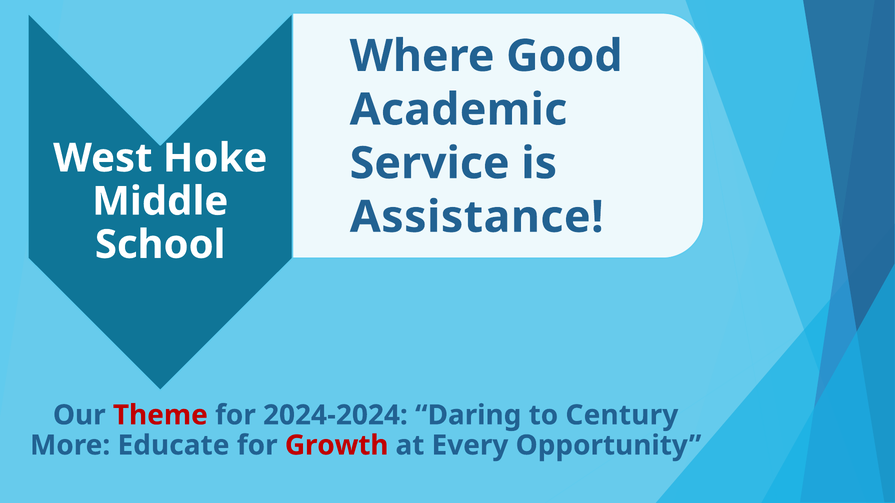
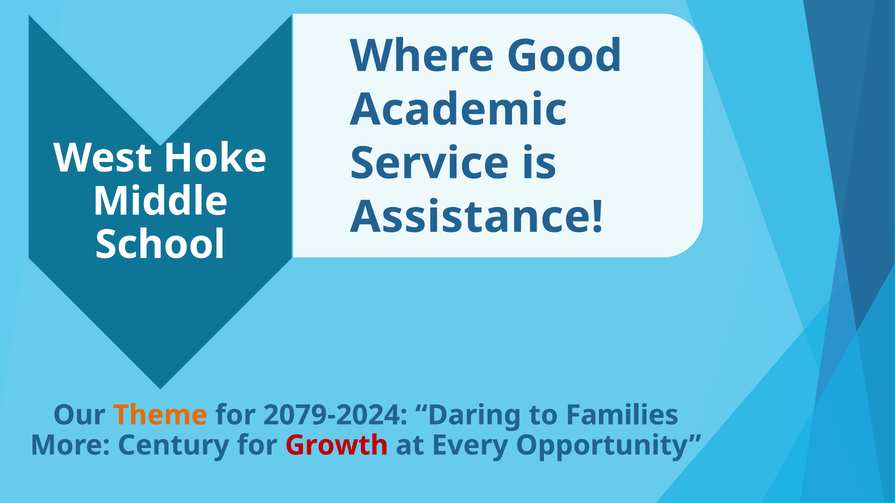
Theme colour: red -> orange
2024-2024: 2024-2024 -> 2079-2024
Century: Century -> Families
Educate: Educate -> Century
